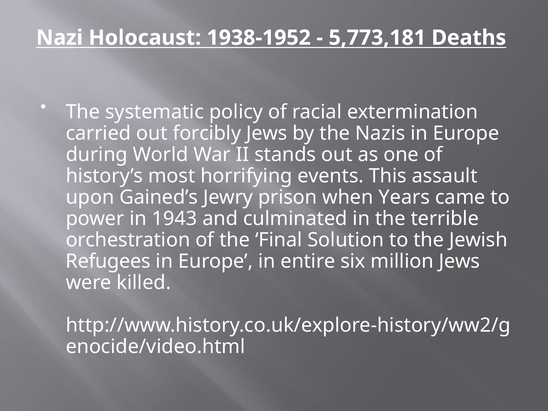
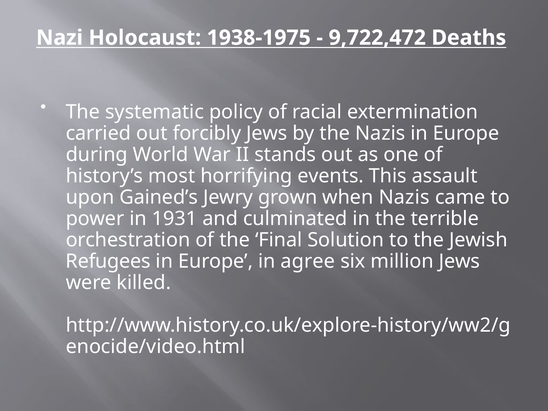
1938-1952: 1938-1952 -> 1938-1975
5,773,181: 5,773,181 -> 9,722,472
prison: prison -> grown
when Years: Years -> Nazis
1943: 1943 -> 1931
entire: entire -> agree
